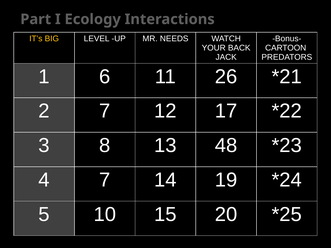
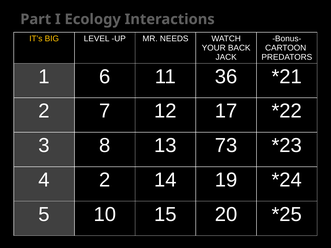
26: 26 -> 36
48: 48 -> 73
4 7: 7 -> 2
